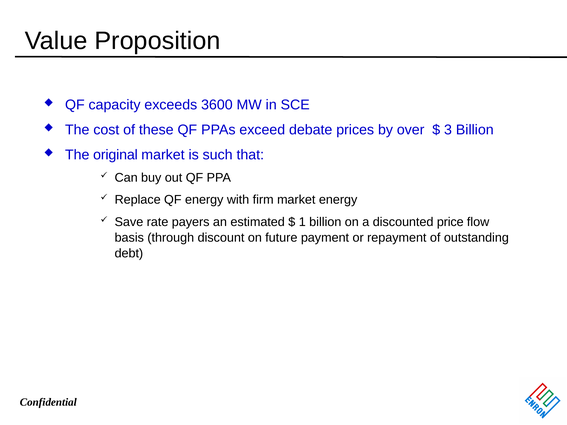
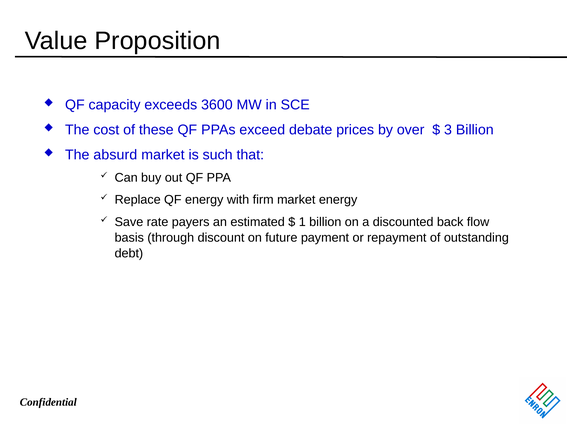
original: original -> absurd
price: price -> back
